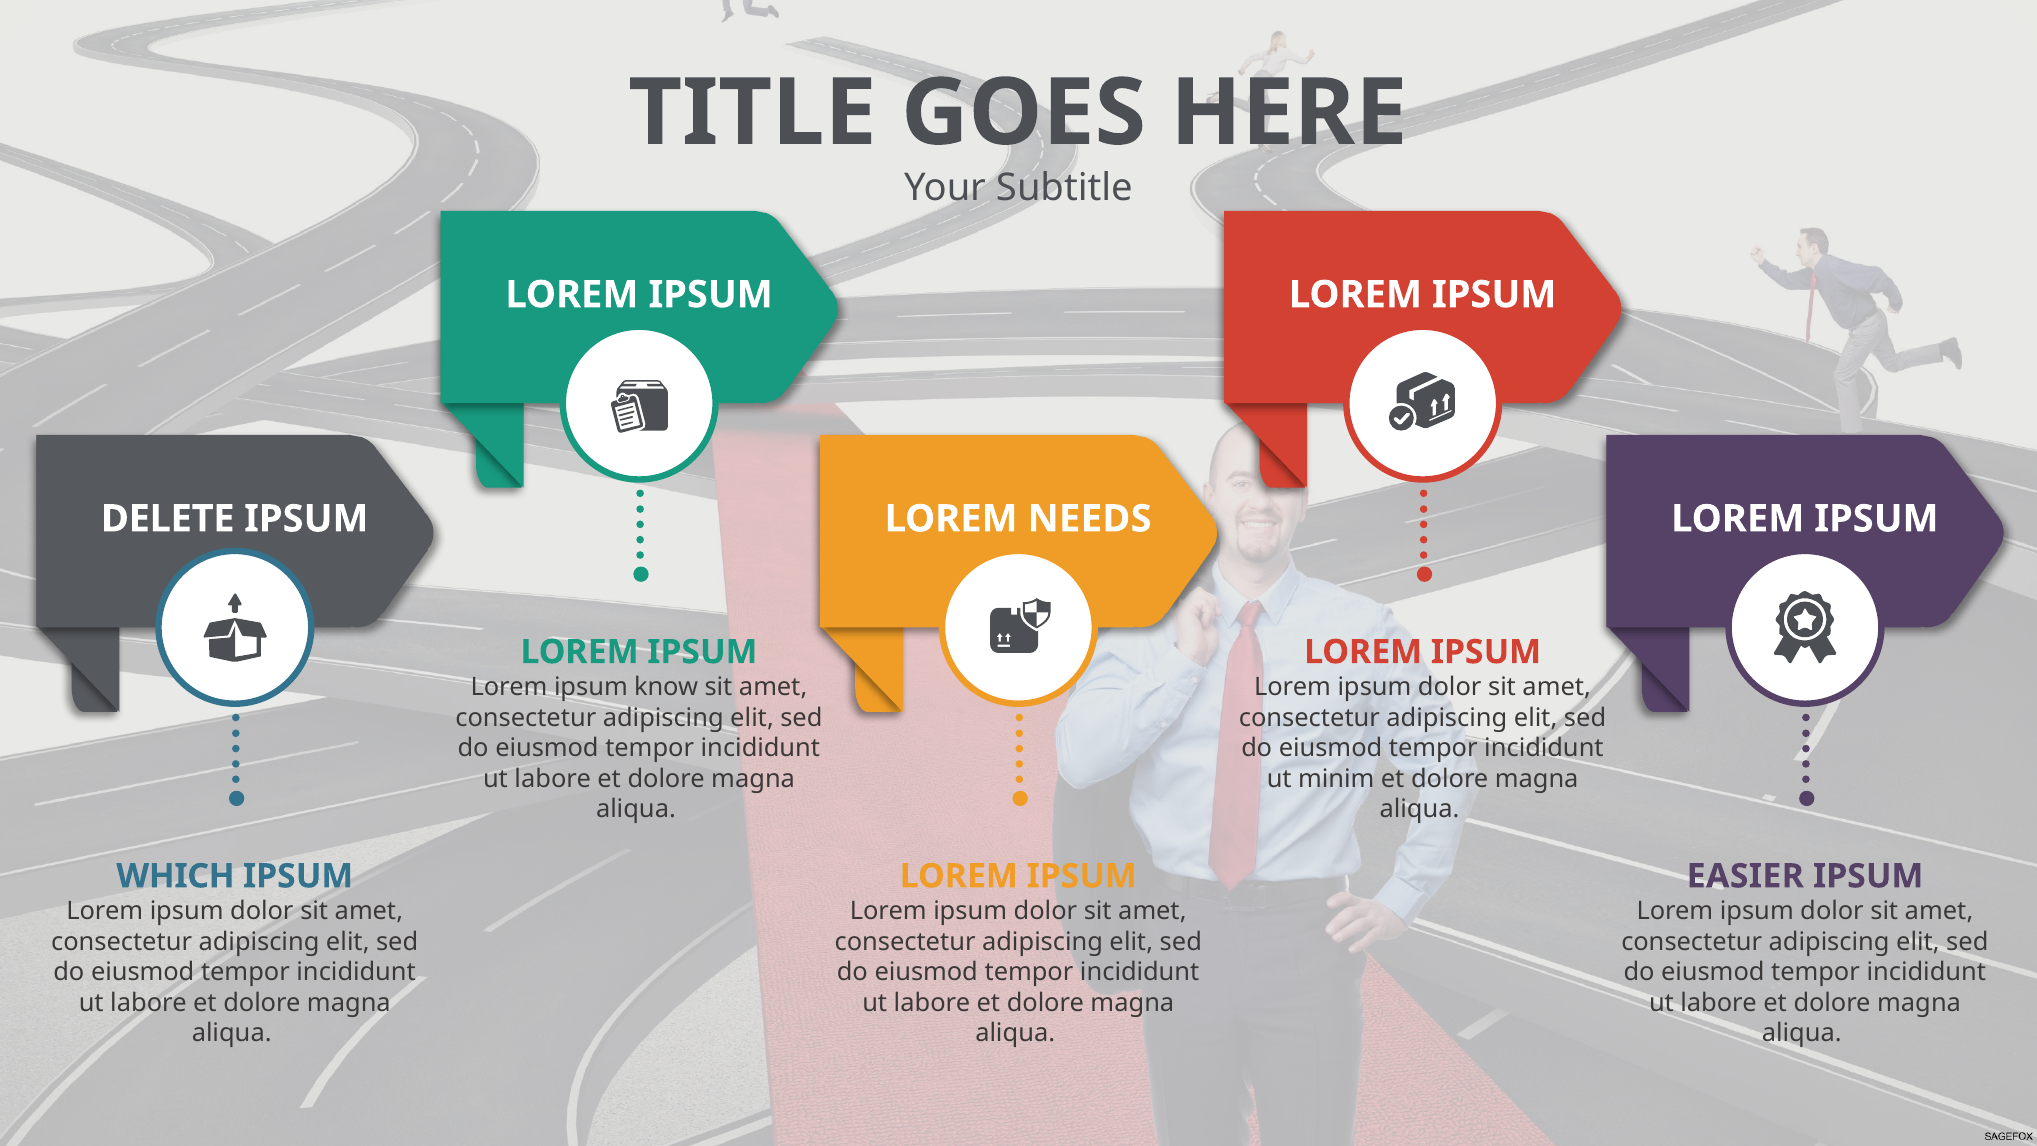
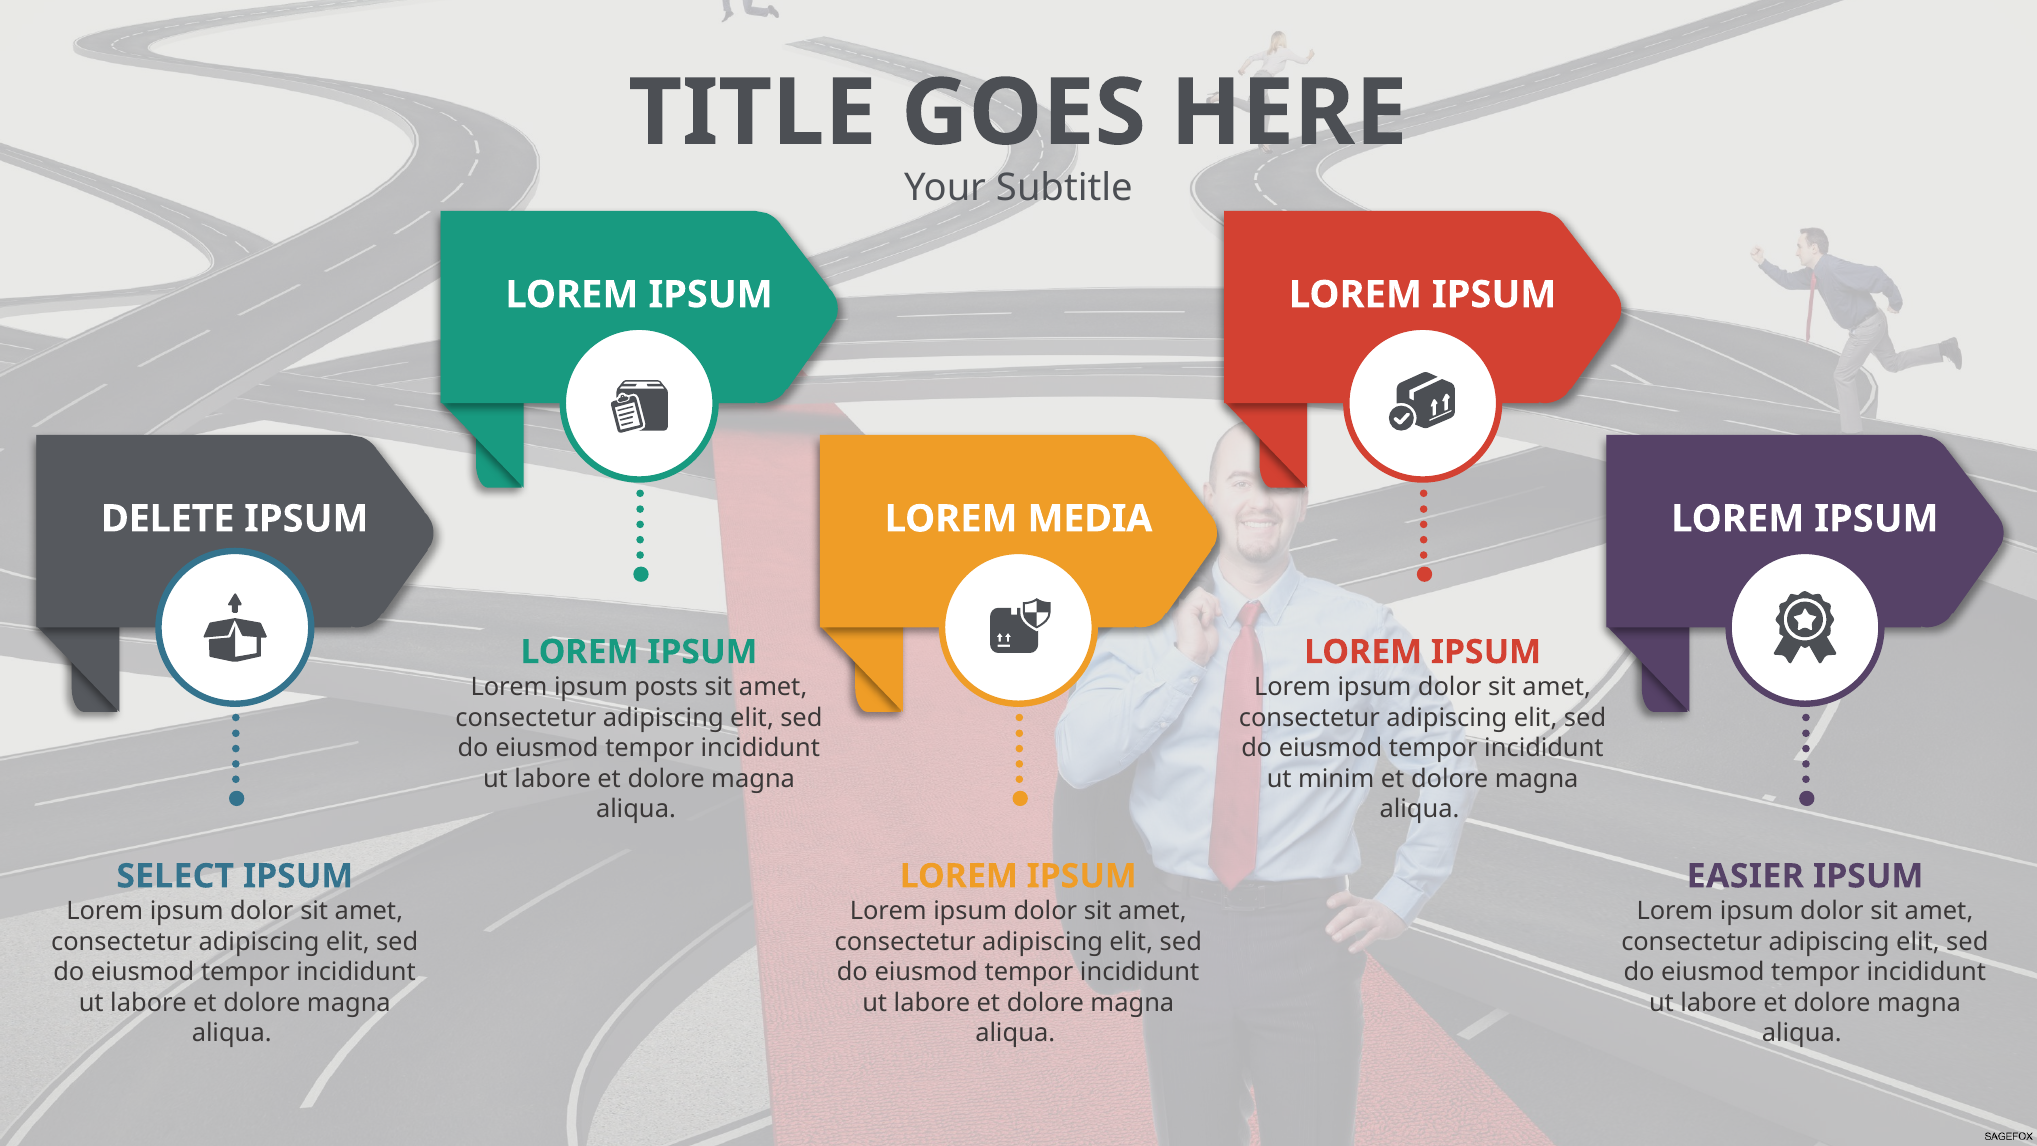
NEEDS: NEEDS -> MEDIA
know: know -> posts
WHICH: WHICH -> SELECT
